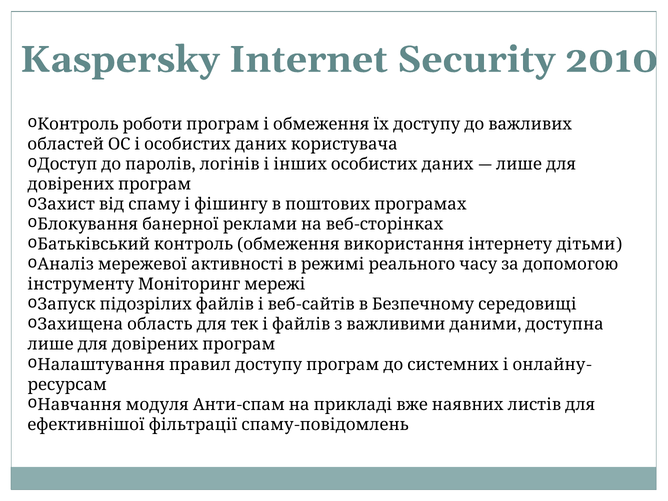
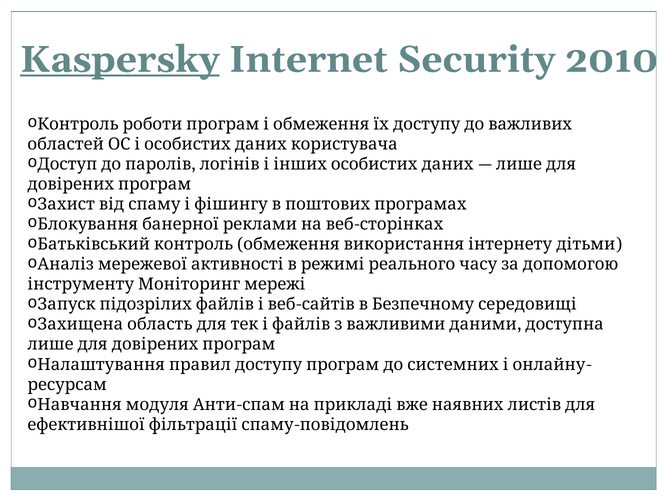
Kaspersky underline: none -> present
